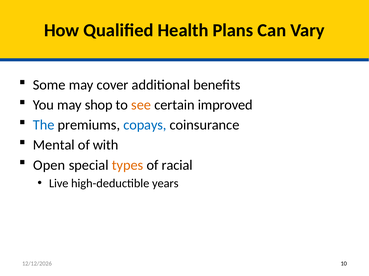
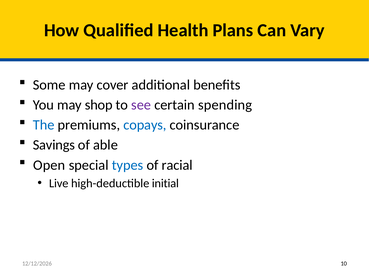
see colour: orange -> purple
improved: improved -> spending
Mental: Mental -> Savings
with: with -> able
types colour: orange -> blue
years: years -> initial
